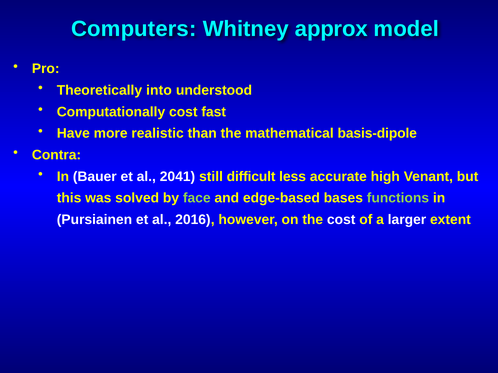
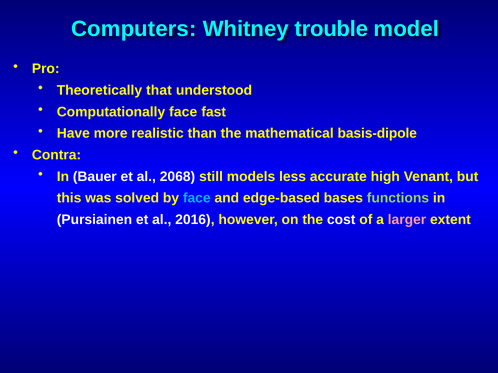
approx: approx -> trouble
into: into -> that
Computationally cost: cost -> face
2041: 2041 -> 2068
difficult: difficult -> models
face at (197, 198) colour: light green -> light blue
larger colour: white -> pink
